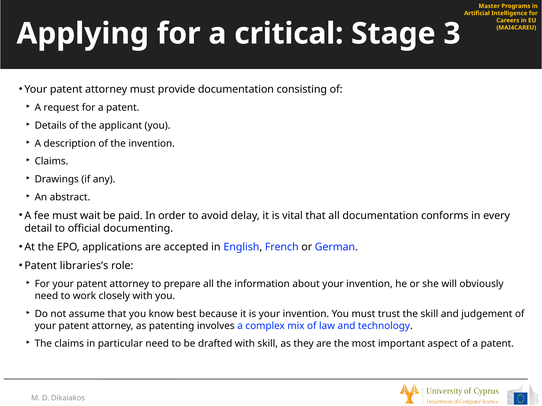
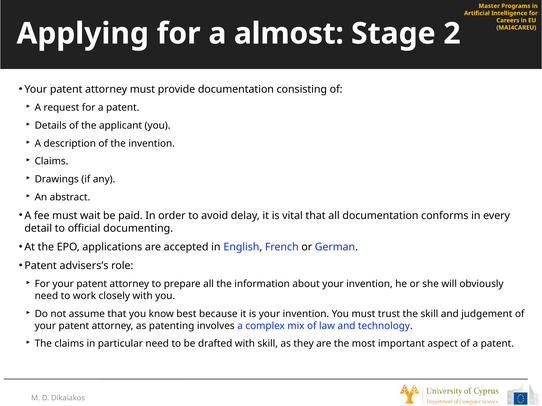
critical: critical -> almost
3: 3 -> 2
libraries’s: libraries’s -> advisers’s
